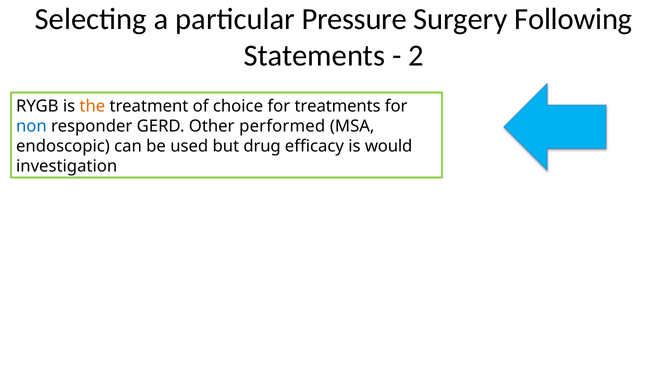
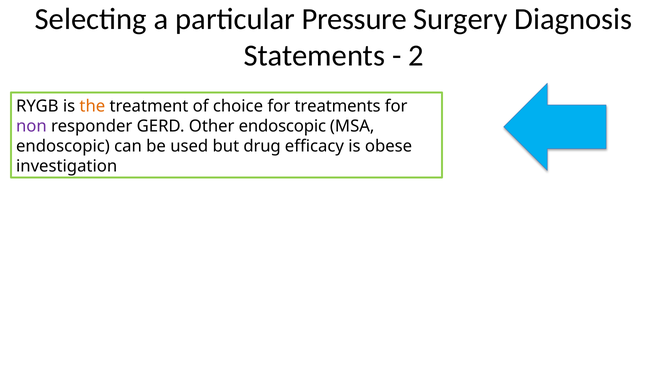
Following: Following -> Diagnosis
non colour: blue -> purple
Other performed: performed -> endoscopic
would: would -> obese
